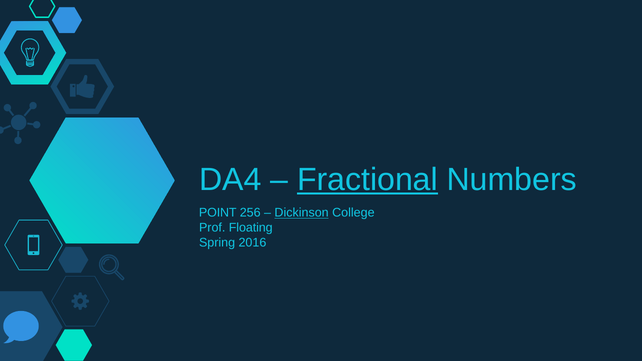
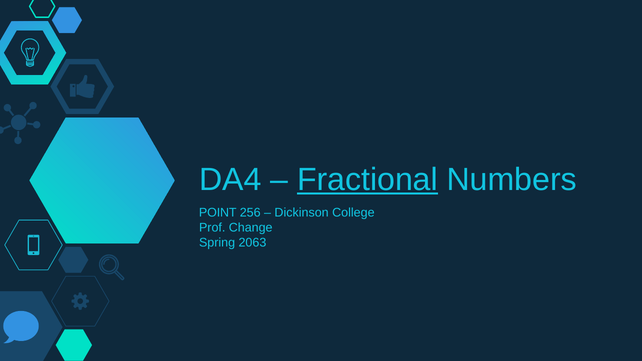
Dickinson underline: present -> none
Floating: Floating -> Change
2016: 2016 -> 2063
